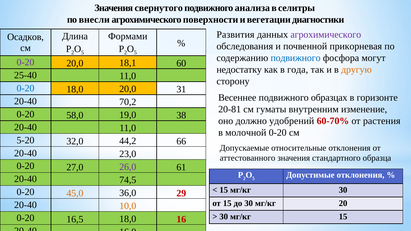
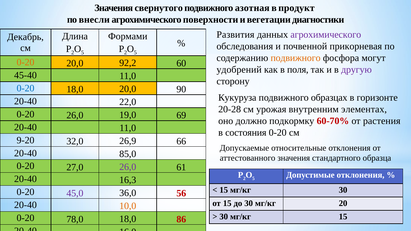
анализа: анализа -> азотная
селитры: селитры -> продукт
Осадков: Осадков -> Декабрь
подвижного at (296, 58) colour: blue -> orange
0-20 at (25, 62) colour: purple -> orange
18,1: 18,1 -> 92,2
недостатку: недостатку -> удобрений
года: года -> поля
другую colour: orange -> purple
25-40: 25-40 -> 45-40
31: 31 -> 90
Весеннее: Весеннее -> Кукуруза
70,2: 70,2 -> 22,0
20-81: 20-81 -> 20-28
гуматы: гуматы -> урожая
изменение: изменение -> элементах
0-20 58,0: 58,0 -> 26,0
38: 38 -> 69
удобрений: удобрений -> подкормку
молочной: молочной -> состояния
5-20: 5-20 -> 9-20
44,2: 44,2 -> 26,9
23,0: 23,0 -> 85,0
74,5: 74,5 -> 16,3
45,0 colour: orange -> purple
29: 29 -> 56
16,5: 16,5 -> 78,0
16: 16 -> 86
